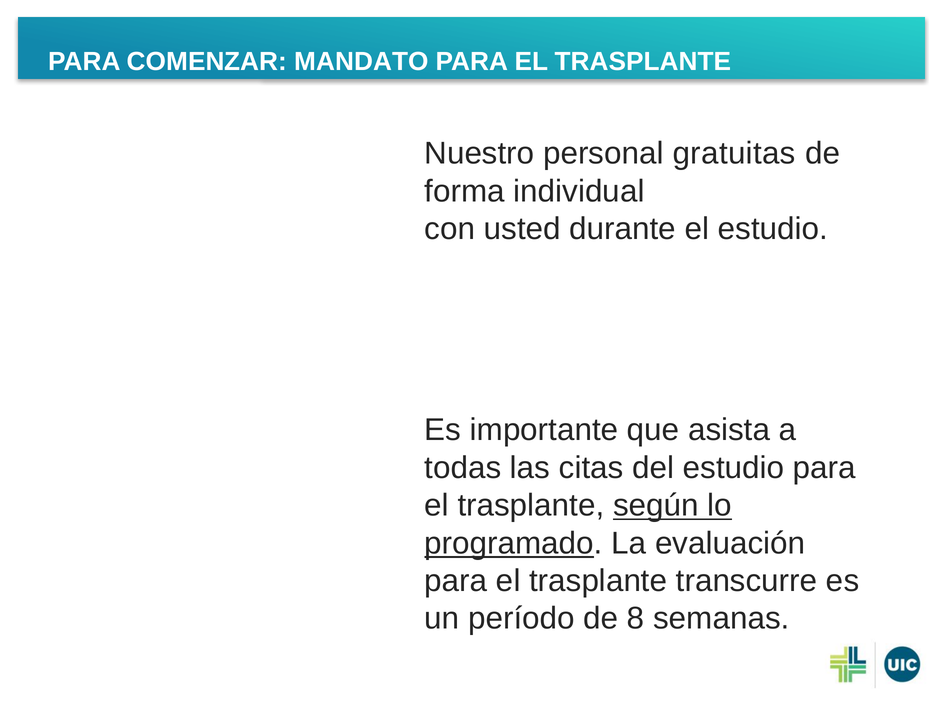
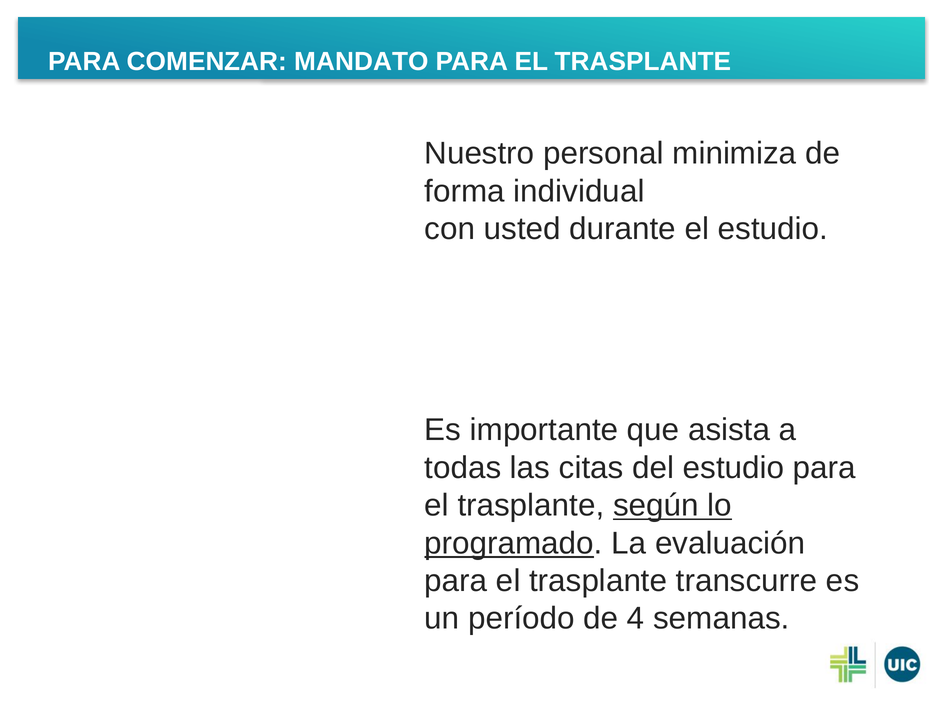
gratuitas: gratuitas -> minimiza
8: 8 -> 4
